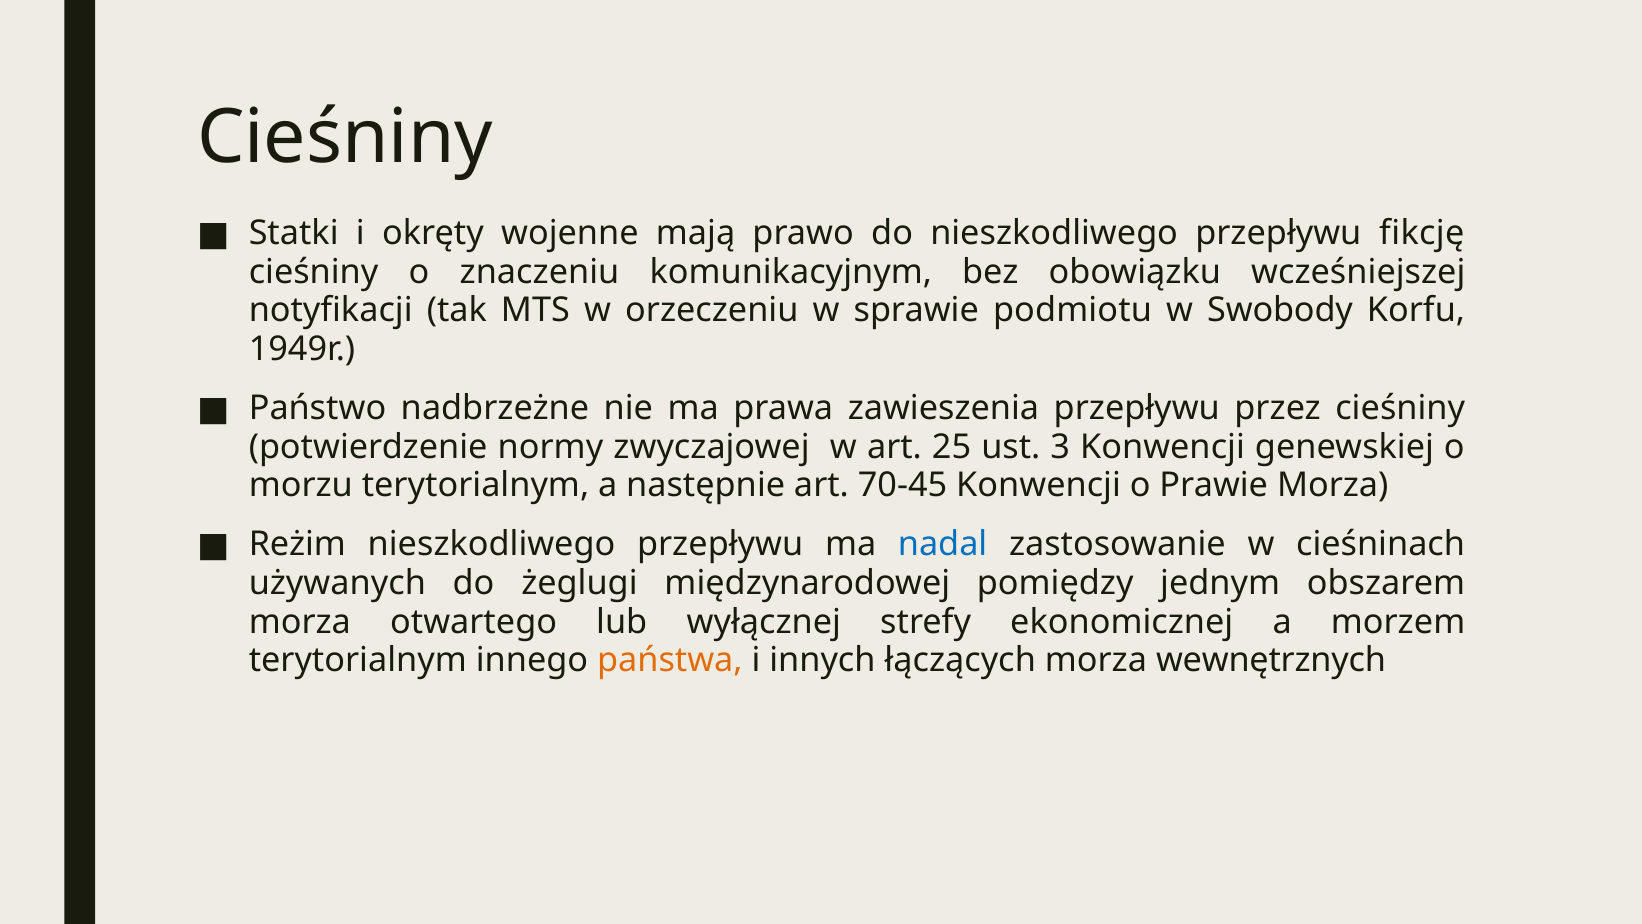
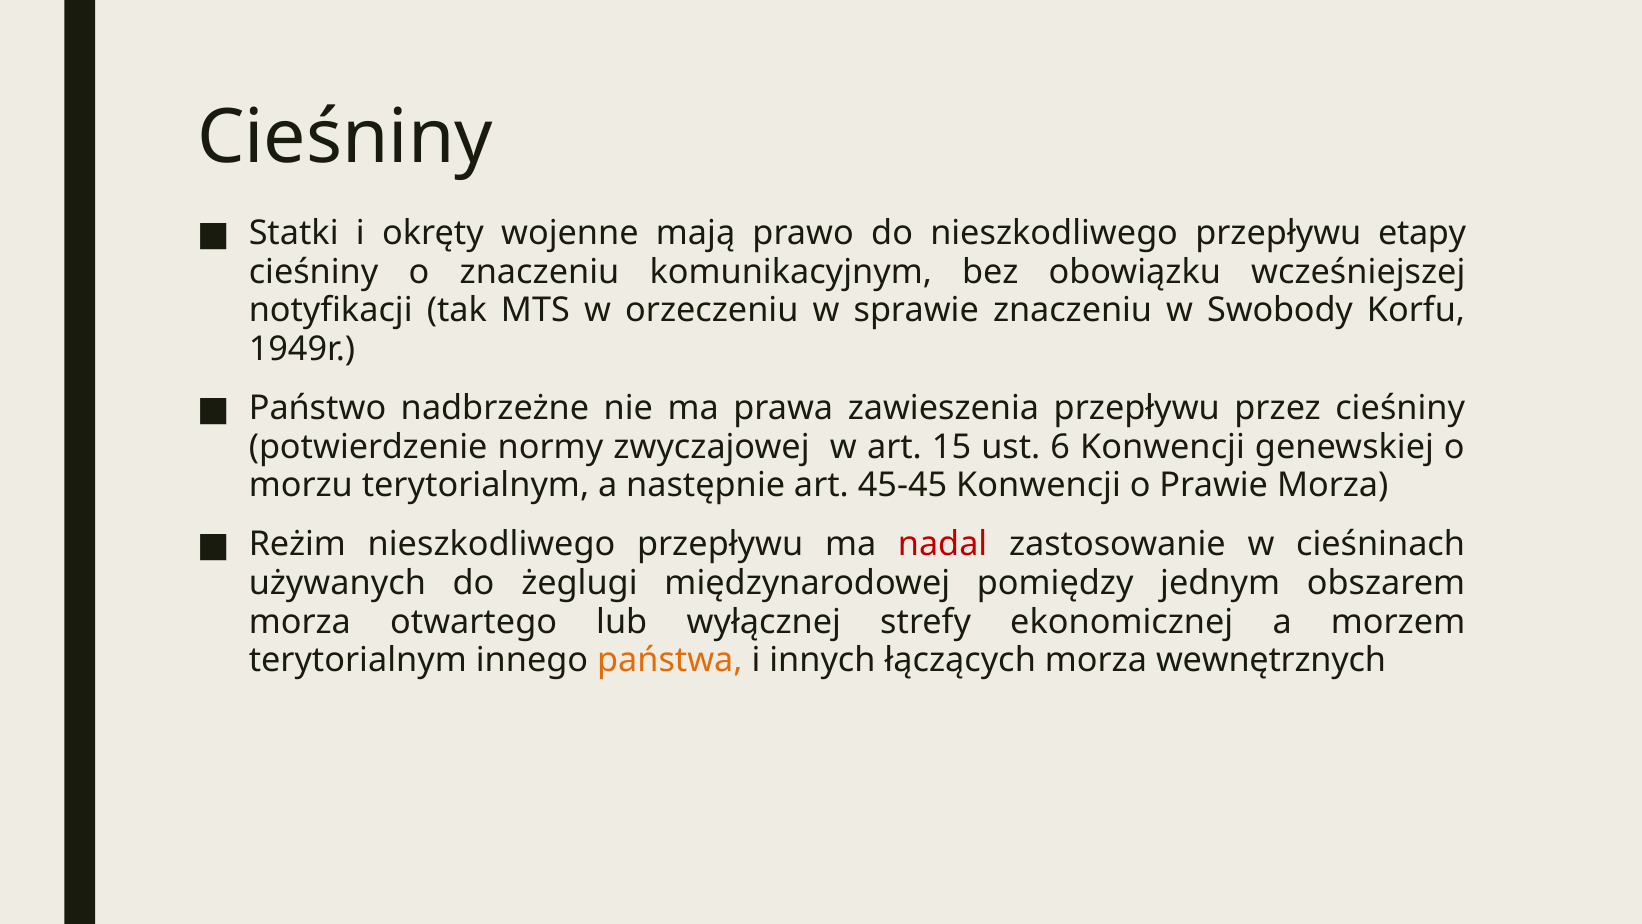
fikcję: fikcję -> etapy
sprawie podmiotu: podmiotu -> znaczeniu
25: 25 -> 15
3: 3 -> 6
70-45: 70-45 -> 45-45
nadal colour: blue -> red
